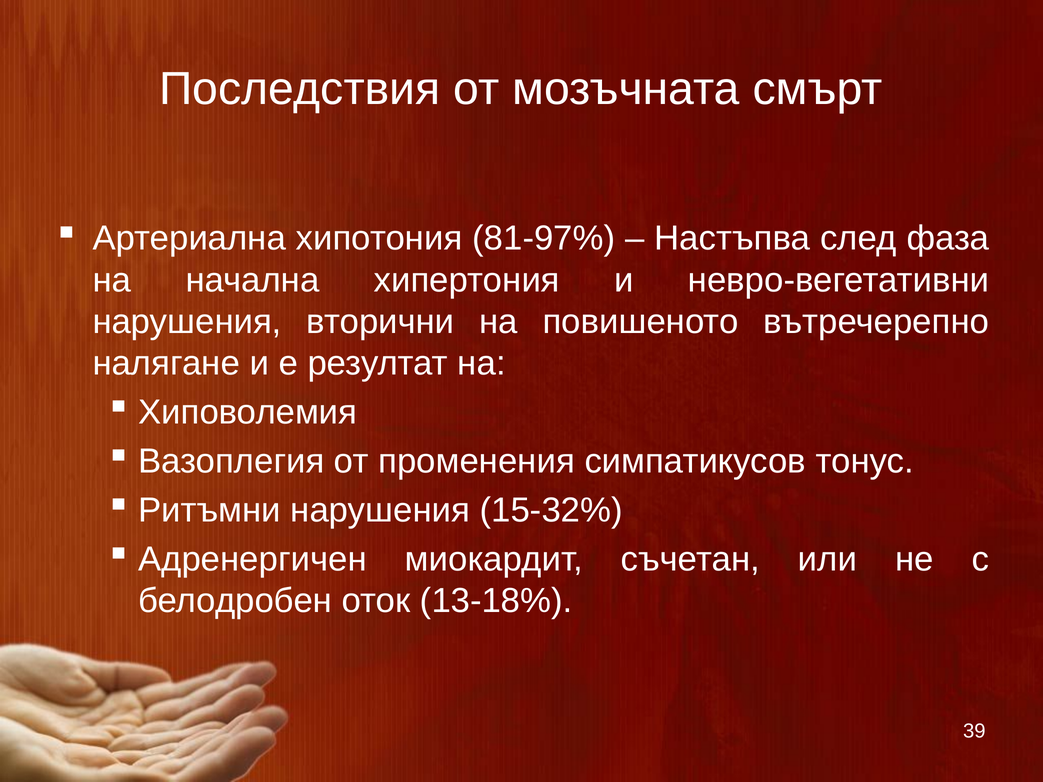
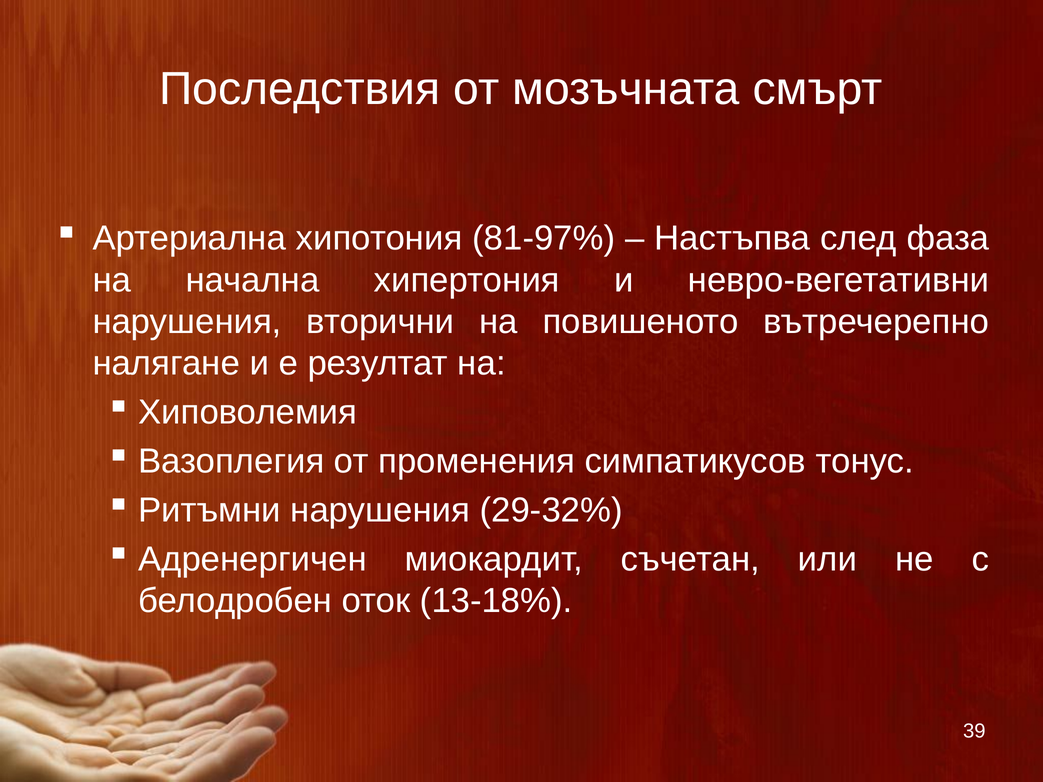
15-32%: 15-32% -> 29-32%
